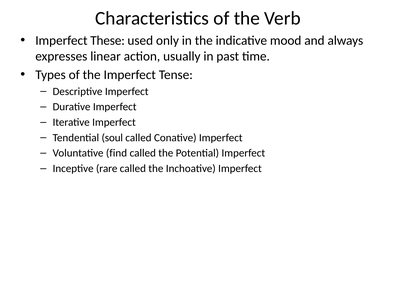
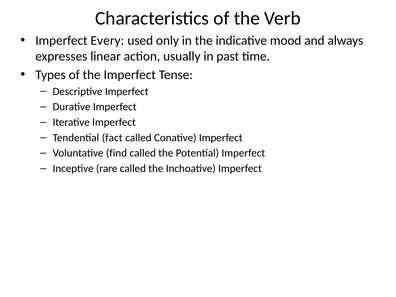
These: These -> Every
soul: soul -> fact
